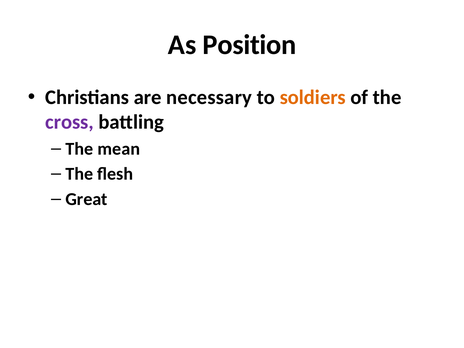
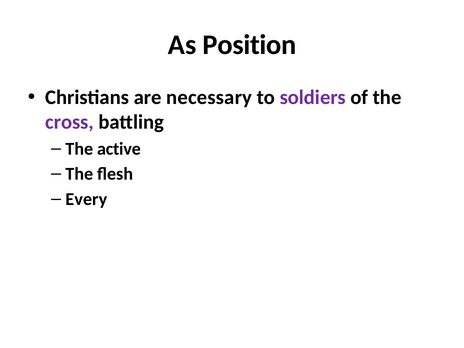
soldiers colour: orange -> purple
mean: mean -> active
Great: Great -> Every
